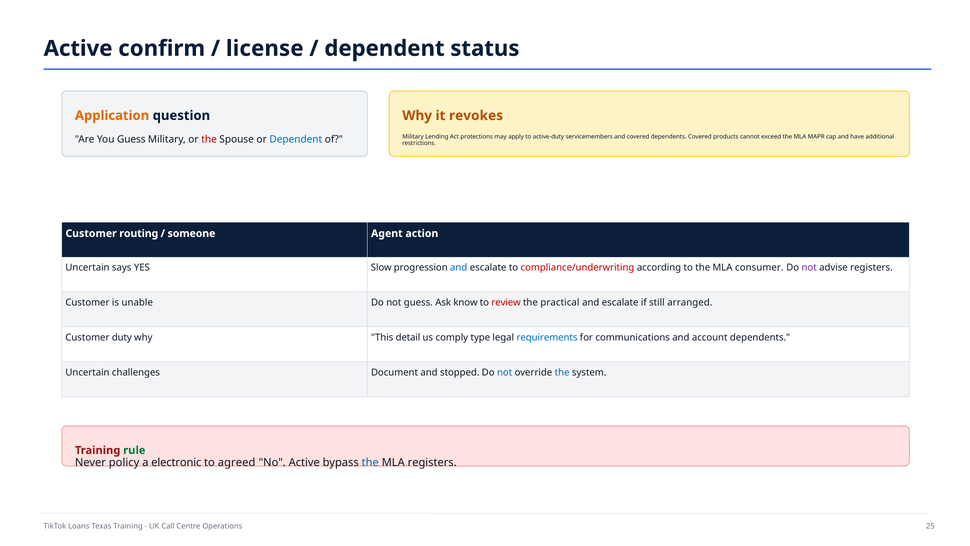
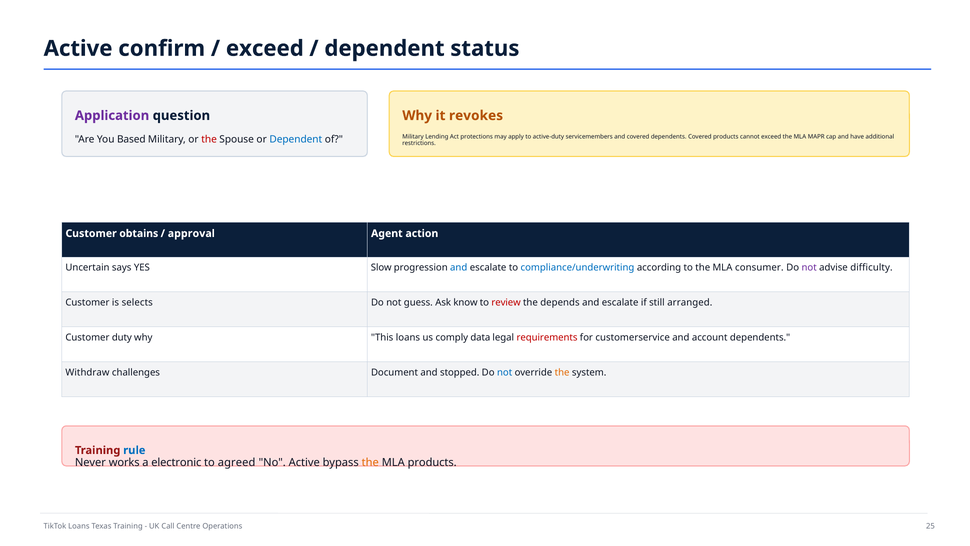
license at (265, 48): license -> exceed
Application colour: orange -> purple
You Guess: Guess -> Based
routing: routing -> obtains
someone: someone -> approval
compliance/underwriting colour: red -> blue
advise registers: registers -> difficulty
unable: unable -> selects
practical: practical -> depends
This detail: detail -> loans
type: type -> data
requirements colour: blue -> red
communications: communications -> customerservice
Uncertain at (88, 372): Uncertain -> Withdraw
the at (562, 372) colour: blue -> orange
rule colour: green -> blue
policy: policy -> works
the at (370, 462) colour: blue -> orange
MLA registers: registers -> products
